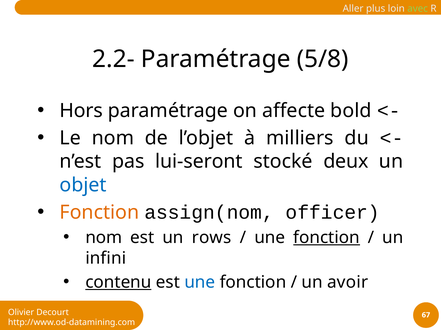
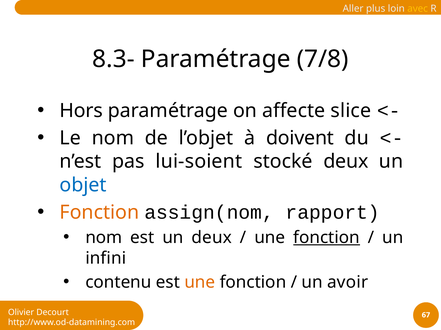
avec colour: light green -> yellow
2.2-: 2.2- -> 8.3-
5/8: 5/8 -> 7/8
bold: bold -> slice
milliers: milliers -> doivent
lui-seront: lui-seront -> lui-soient
officer: officer -> rapport
un rows: rows -> deux
contenu underline: present -> none
une at (200, 283) colour: blue -> orange
